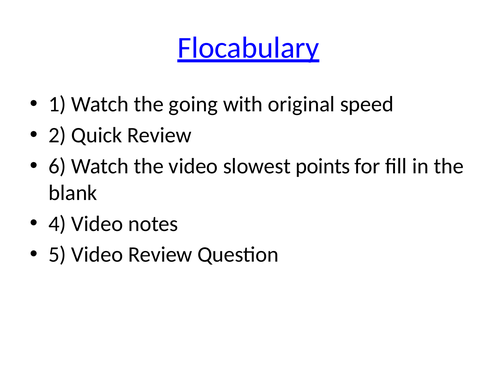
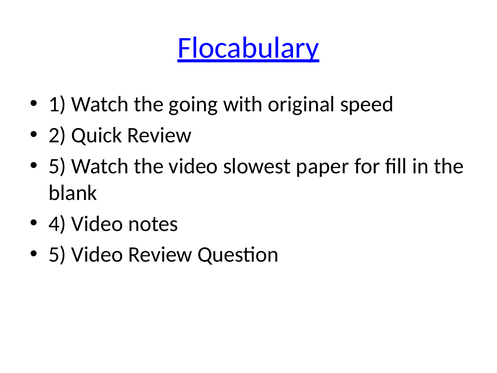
6 at (57, 166): 6 -> 5
points: points -> paper
